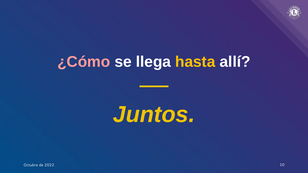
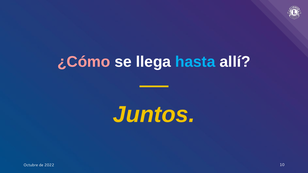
hasta colour: yellow -> light blue
